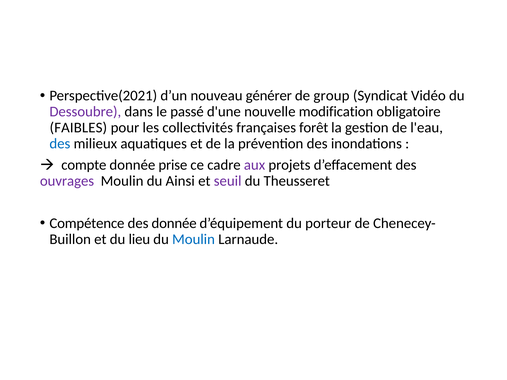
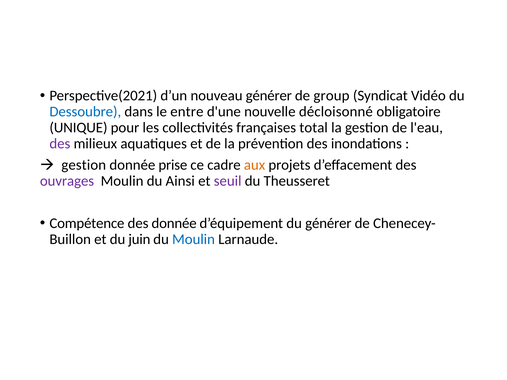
Dessoubre colour: purple -> blue
passé: passé -> entre
modification: modification -> décloisonné
FAIBLES: FAIBLES -> UNIQUE
forêt: forêt -> total
des at (60, 144) colour: blue -> purple
compte at (84, 165): compte -> gestion
aux colour: purple -> orange
du porteur: porteur -> générer
lieu: lieu -> juin
